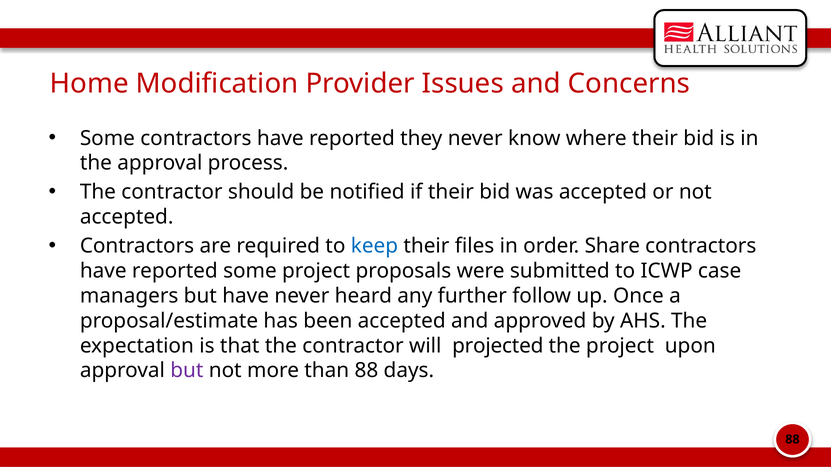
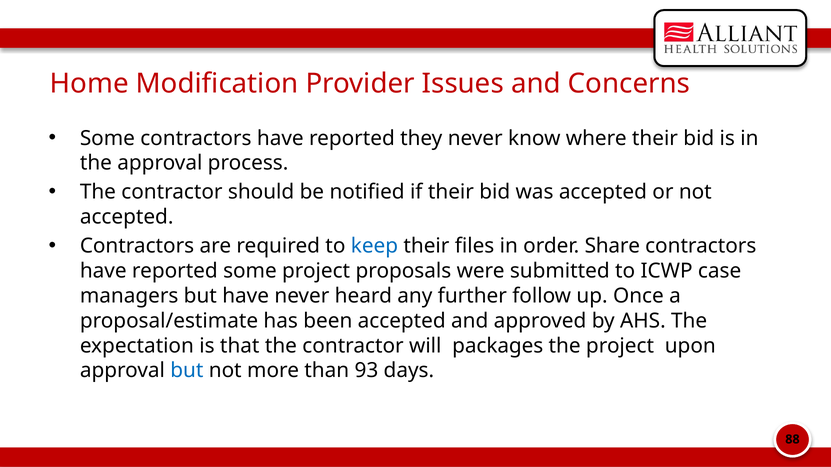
projected: projected -> packages
but at (187, 371) colour: purple -> blue
than 88: 88 -> 93
